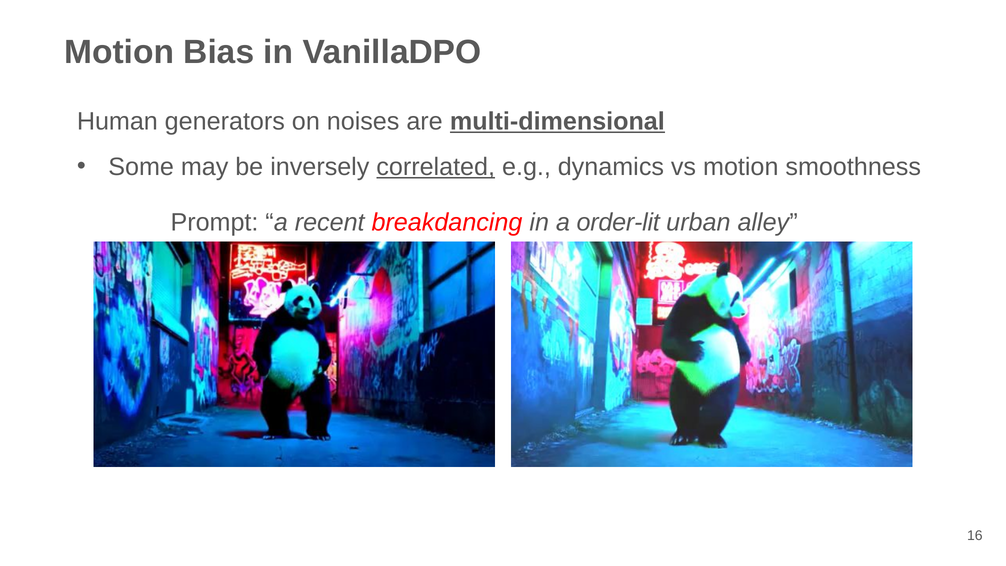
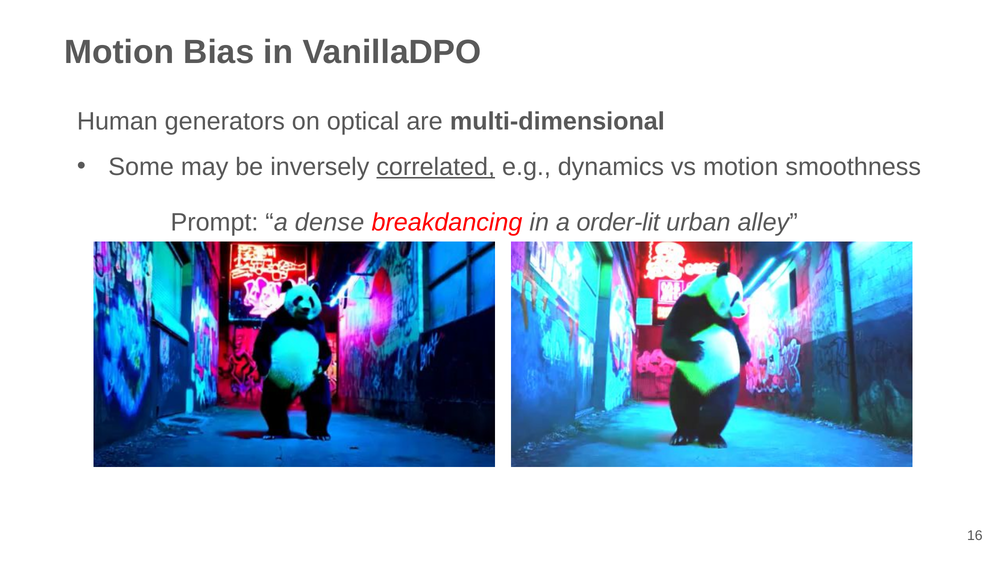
noises: noises -> optical
multi-dimensional underline: present -> none
recent: recent -> dense
